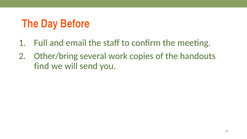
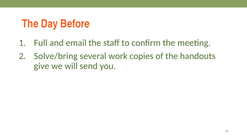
Other/bring: Other/bring -> Solve/bring
find: find -> give
